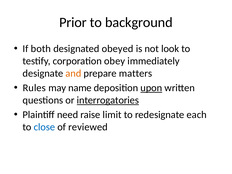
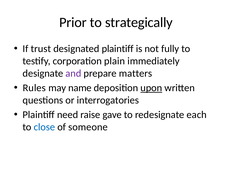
background: background -> strategically
both: both -> trust
designated obeyed: obeyed -> plaintiff
look: look -> fully
obey: obey -> plain
and colour: orange -> purple
interrogatories underline: present -> none
limit: limit -> gave
reviewed: reviewed -> someone
